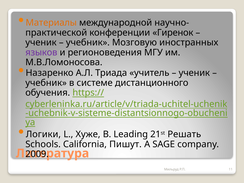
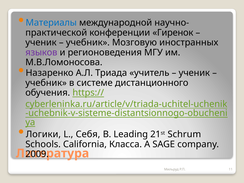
Материалы colour: orange -> blue
Хуже: Хуже -> Себя
Решать: Решать -> Schrum
Пишут: Пишут -> Класса
